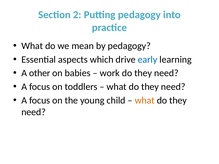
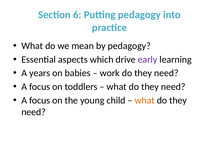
2: 2 -> 6
early colour: blue -> purple
other: other -> years
